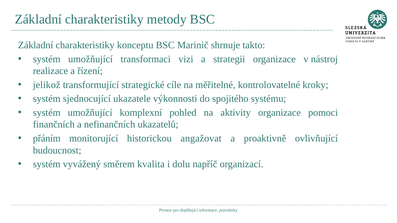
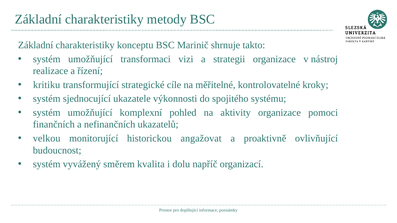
jelikož: jelikož -> kritiku
přáním: přáním -> velkou
